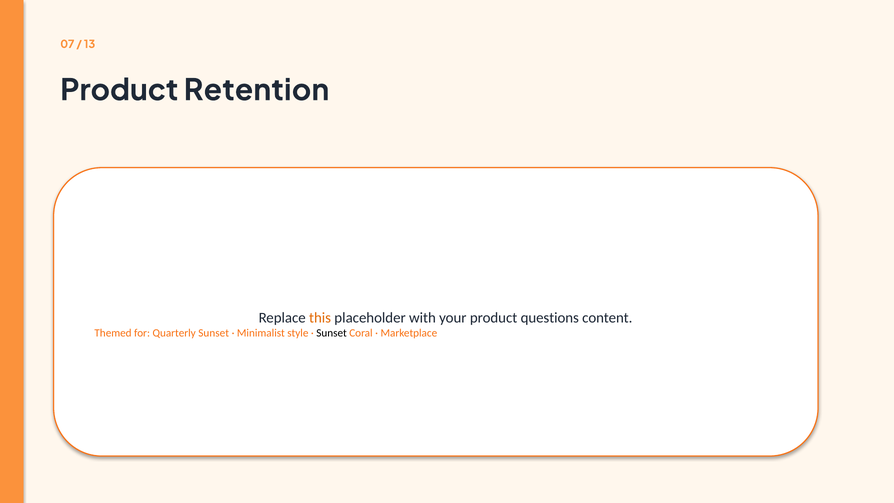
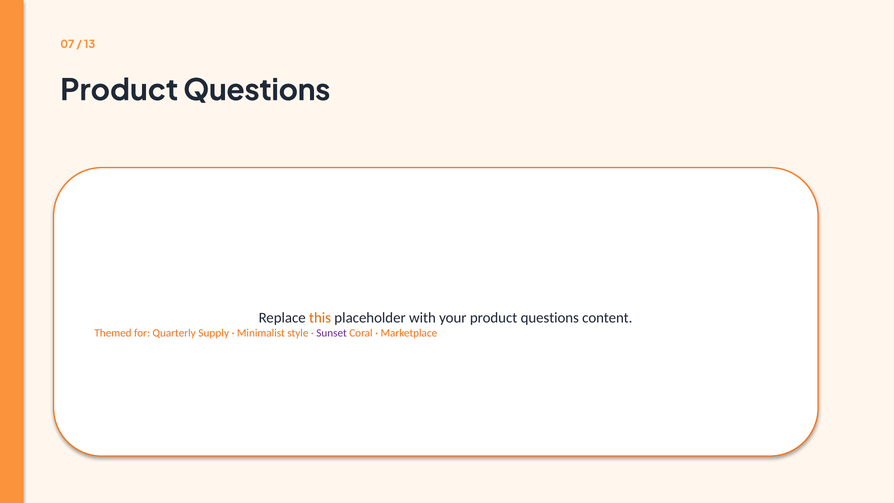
Retention at (256, 90): Retention -> Questions
Quarterly Sunset: Sunset -> Supply
Sunset at (332, 333) colour: black -> purple
